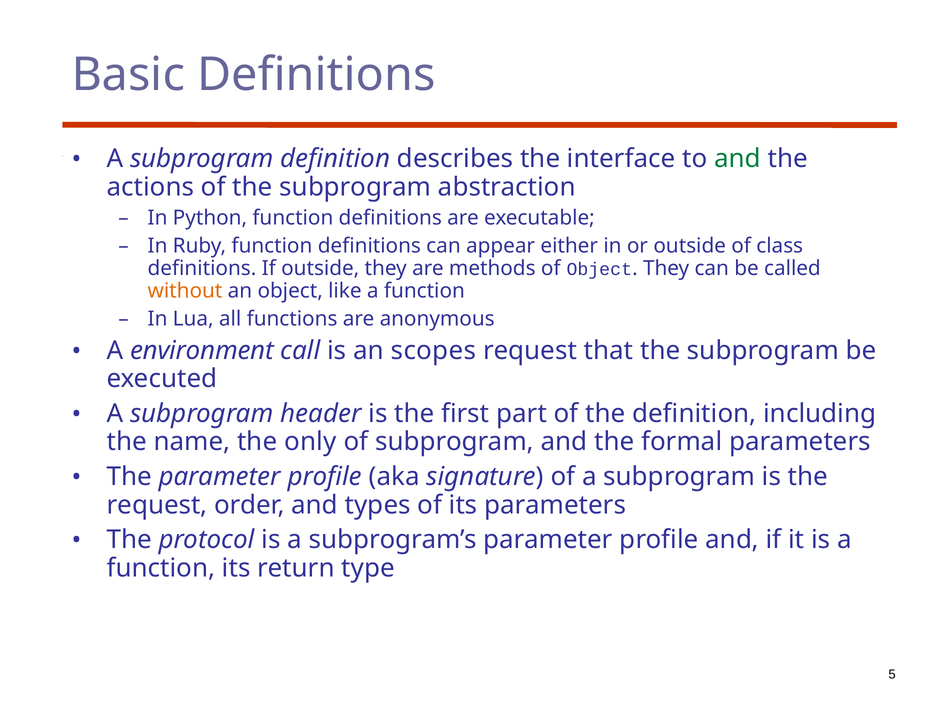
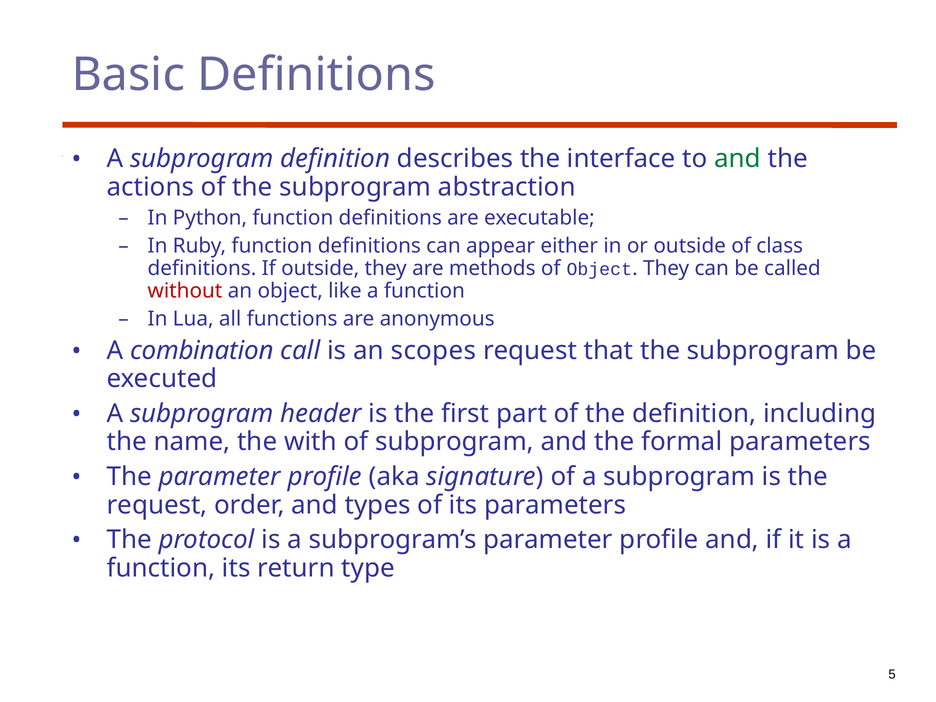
without colour: orange -> red
environment: environment -> combination
only: only -> with
